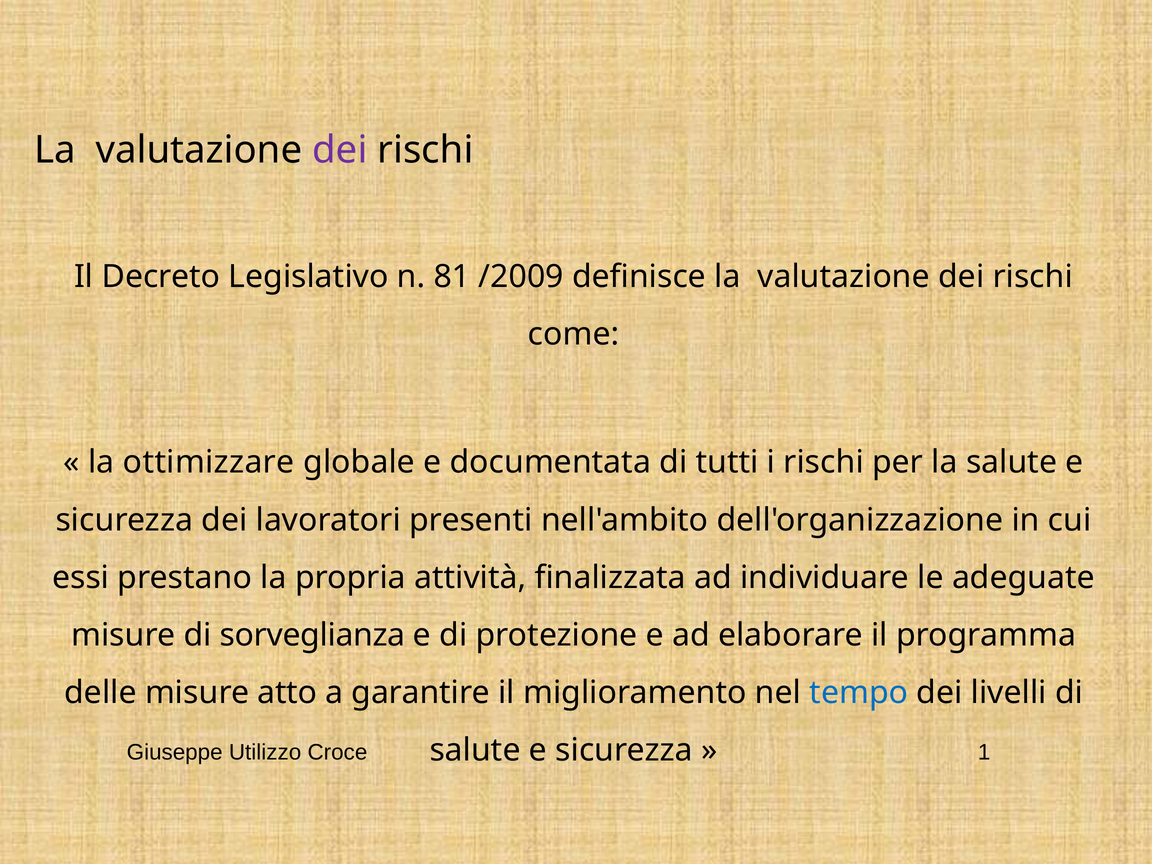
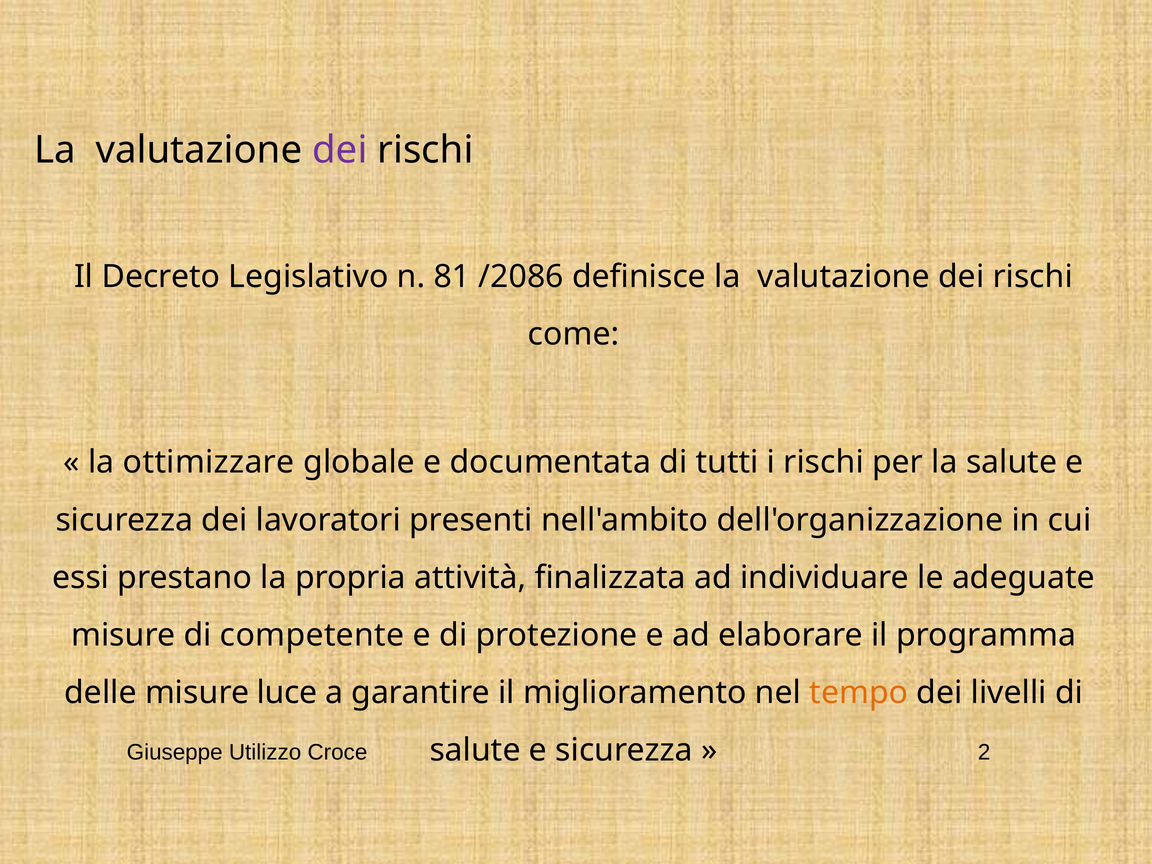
/2009: /2009 -> /2086
sorveglianza: sorveglianza -> competente
atto: atto -> luce
tempo colour: blue -> orange
1: 1 -> 2
